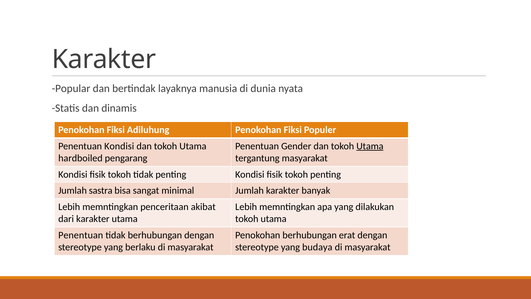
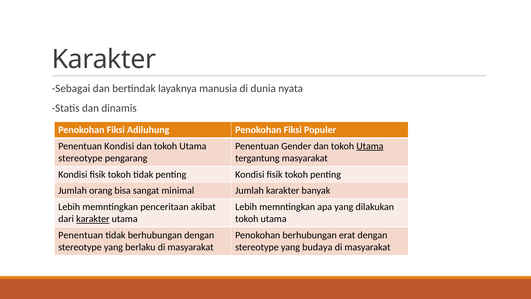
Popular: Popular -> Sebagai
hardboiled at (80, 158): hardboiled -> stereotype
sastra: sastra -> orang
karakter at (93, 219) underline: none -> present
